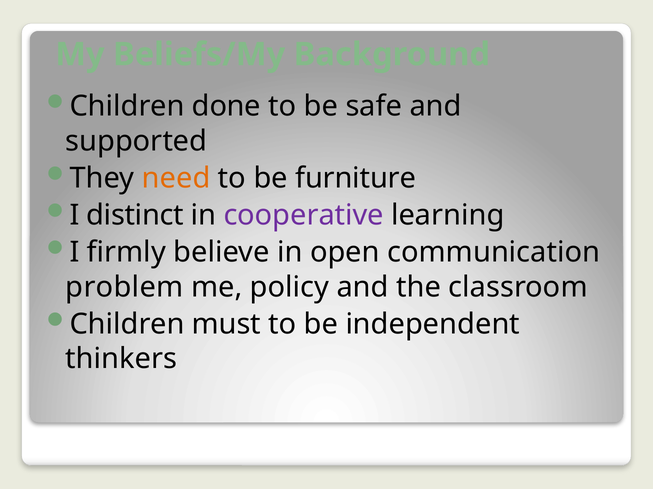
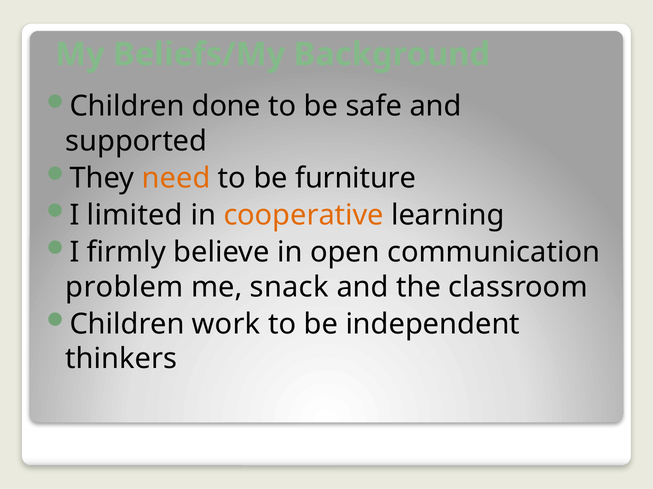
distinct: distinct -> limited
cooperative colour: purple -> orange
policy: policy -> snack
must: must -> work
